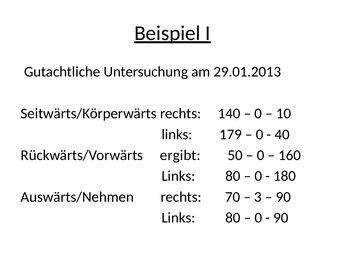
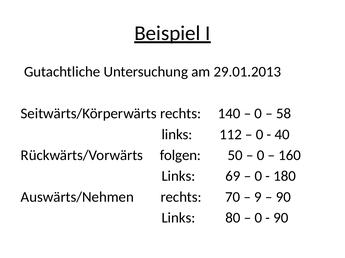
10: 10 -> 58
179: 179 -> 112
ergibt: ergibt -> folgen
80 at (233, 177): 80 -> 69
3: 3 -> 9
